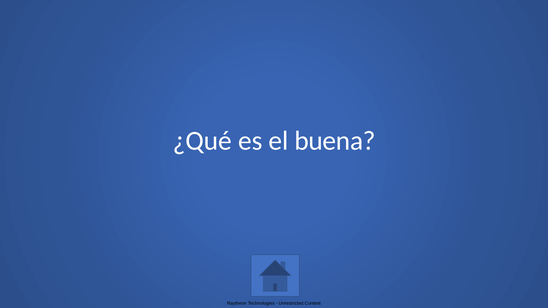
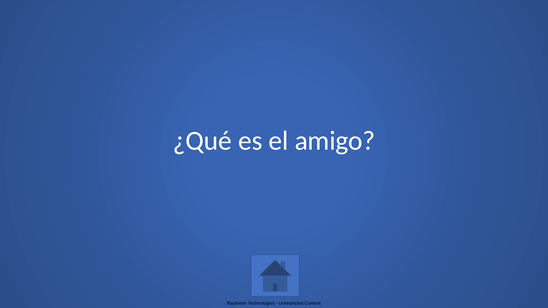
buena: buena -> amigo
